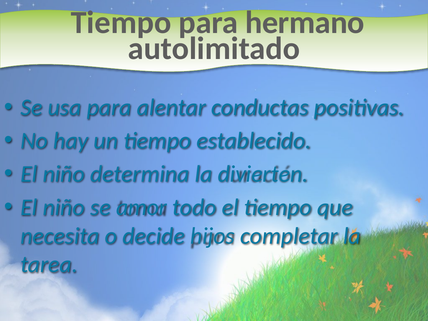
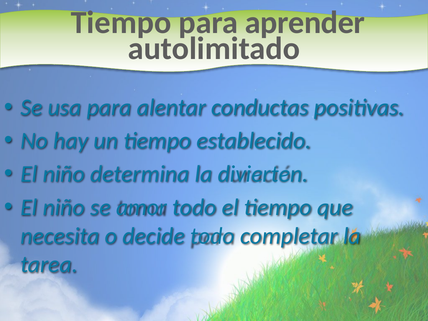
hermano: hermano -> aprender
decide hijos: hijos -> todo
